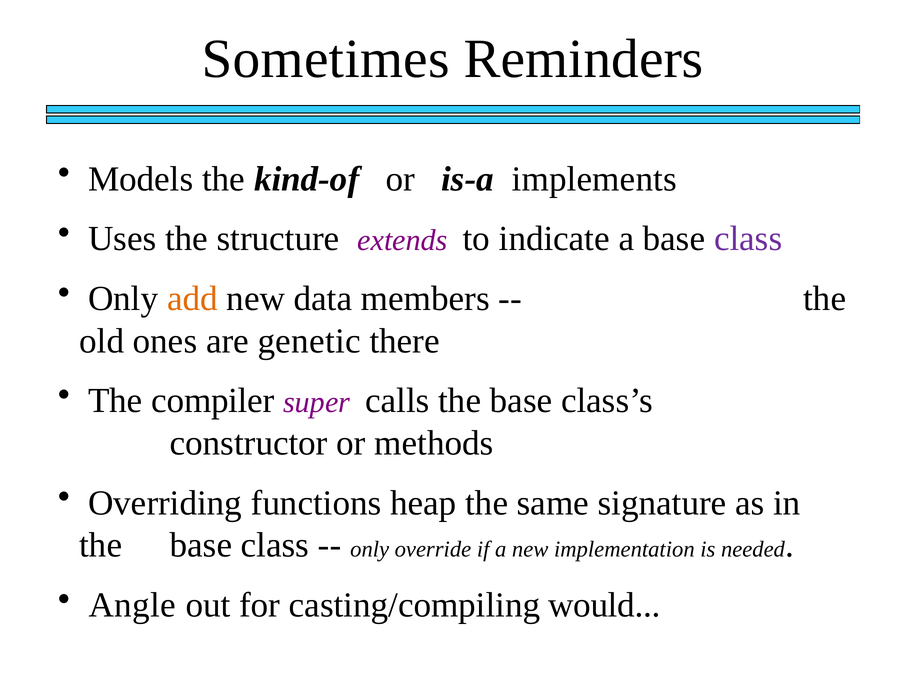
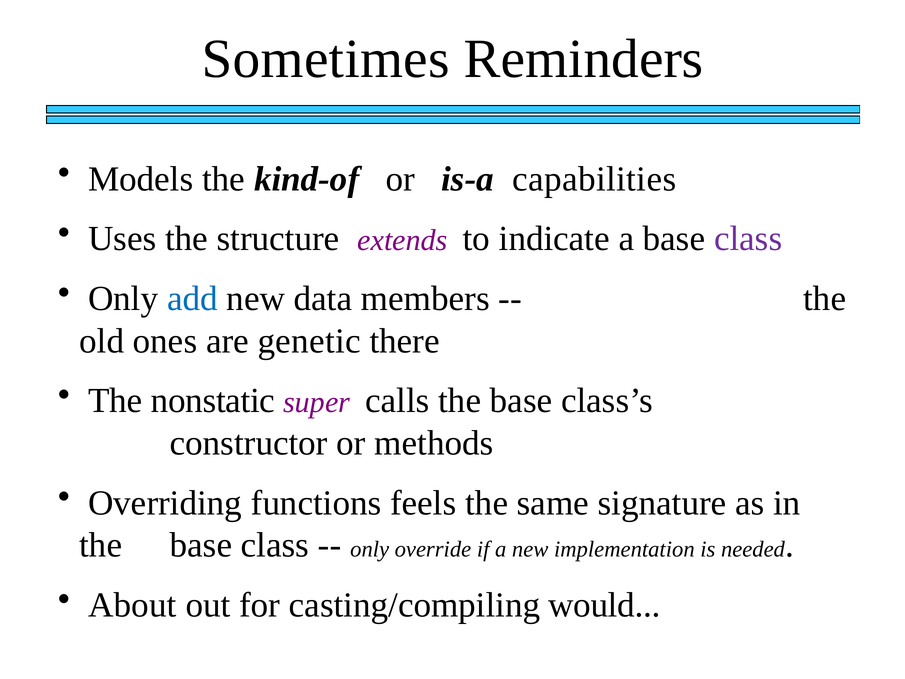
implements: implements -> capabilities
add colour: orange -> blue
compiler: compiler -> nonstatic
heap: heap -> feels
Angle: Angle -> About
